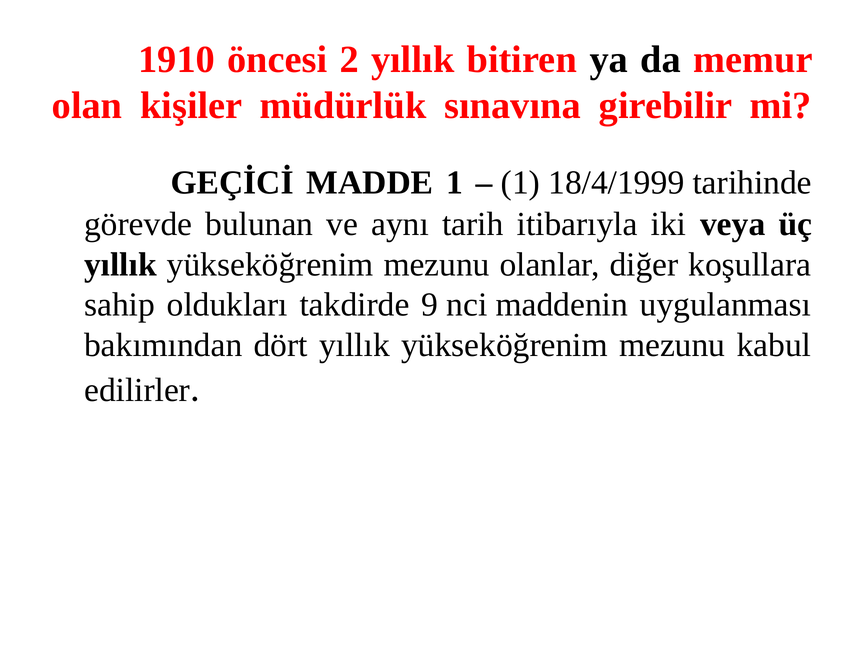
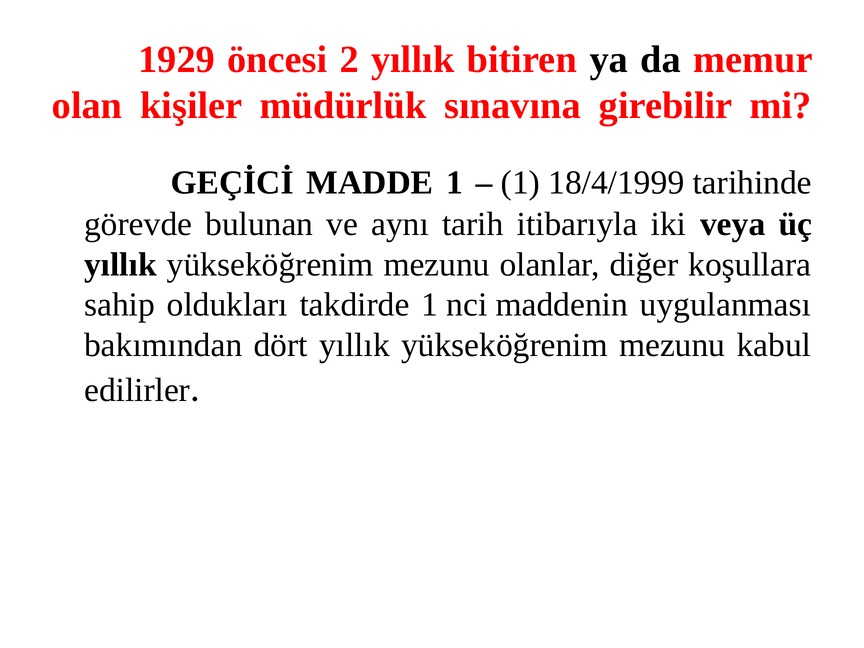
1910: 1910 -> 1929
takdirde 9: 9 -> 1
